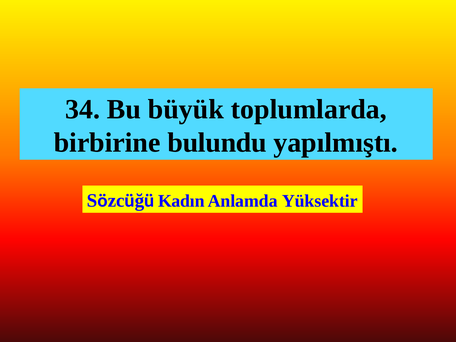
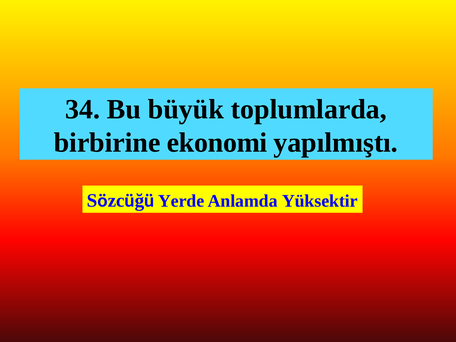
bulundu: bulundu -> ekonomi
Kadın: Kadın -> Yerde
